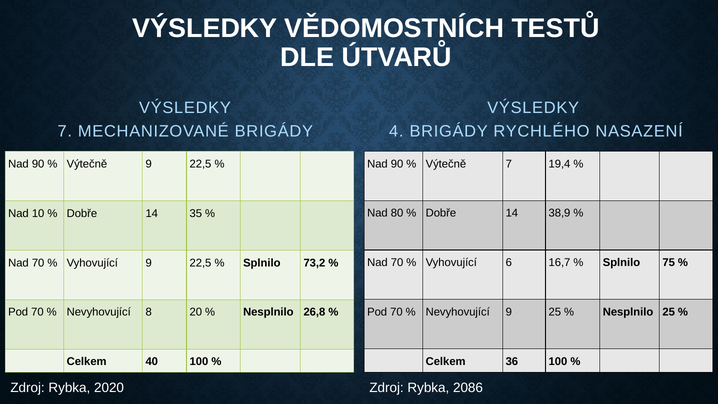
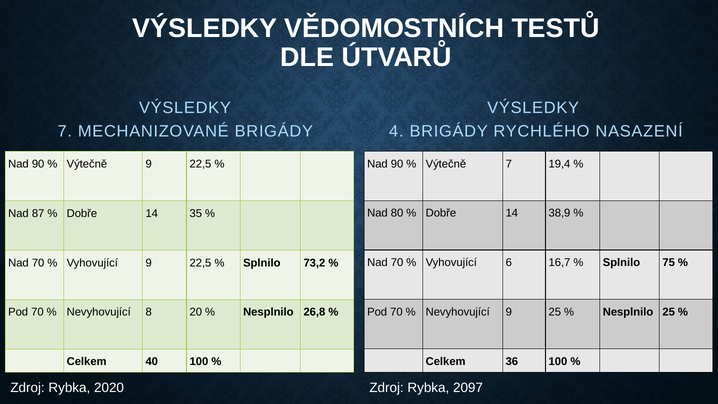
10: 10 -> 87
2086: 2086 -> 2097
